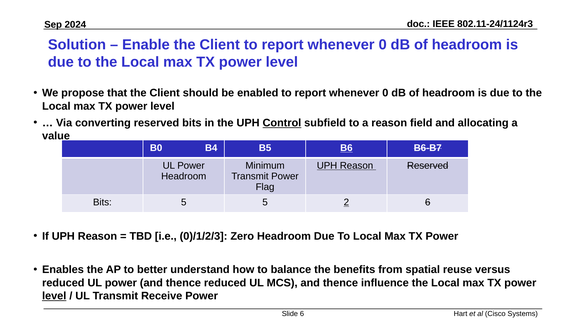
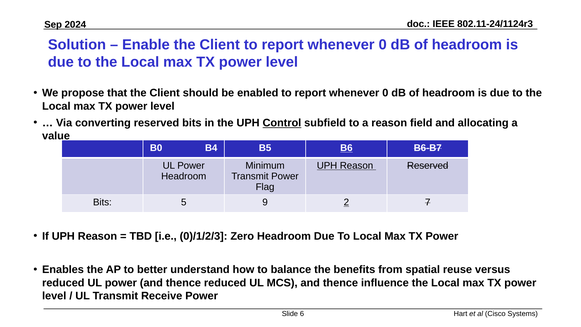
5 5: 5 -> 9
2 6: 6 -> 7
level at (54, 296) underline: present -> none
